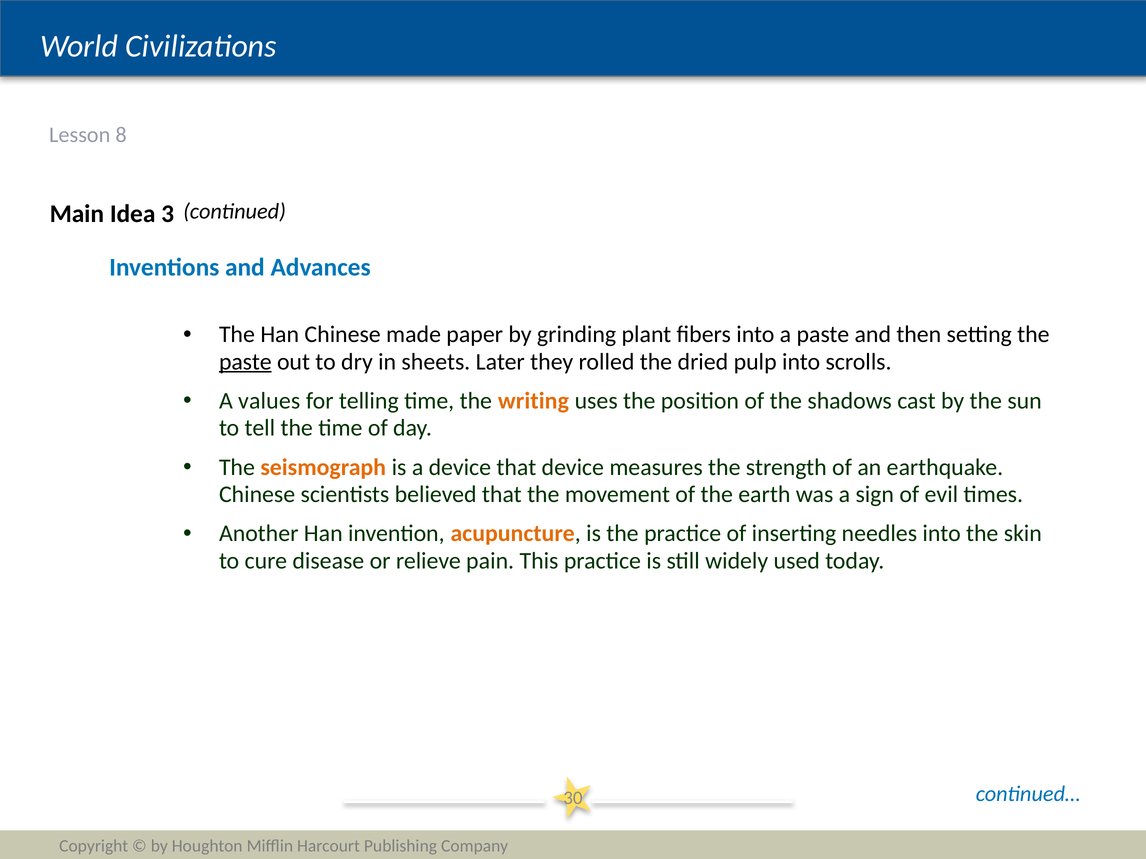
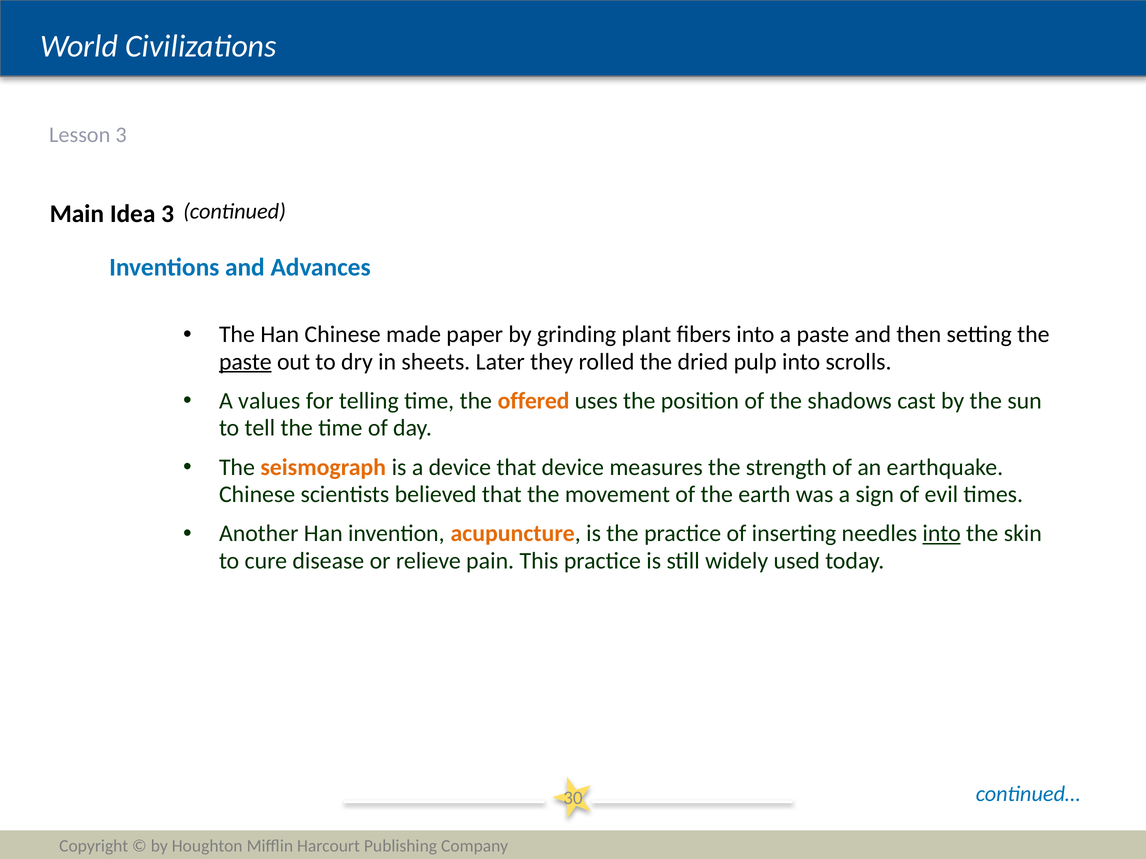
Lesson 8: 8 -> 3
writing: writing -> offered
into at (942, 534) underline: none -> present
